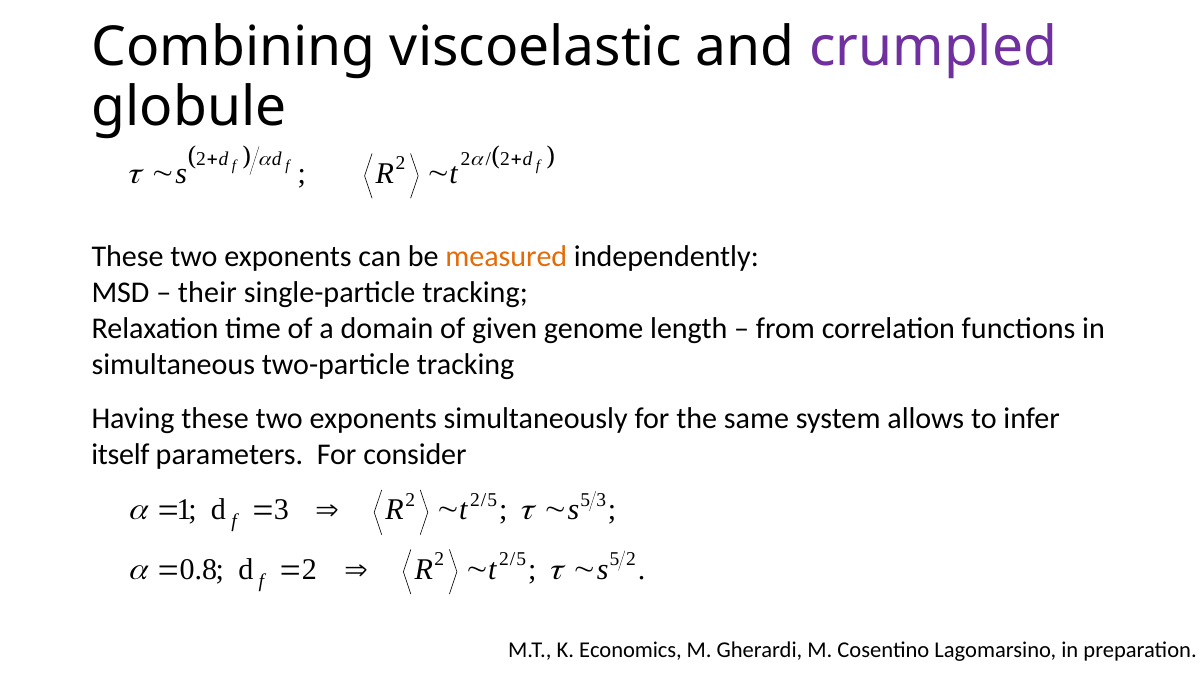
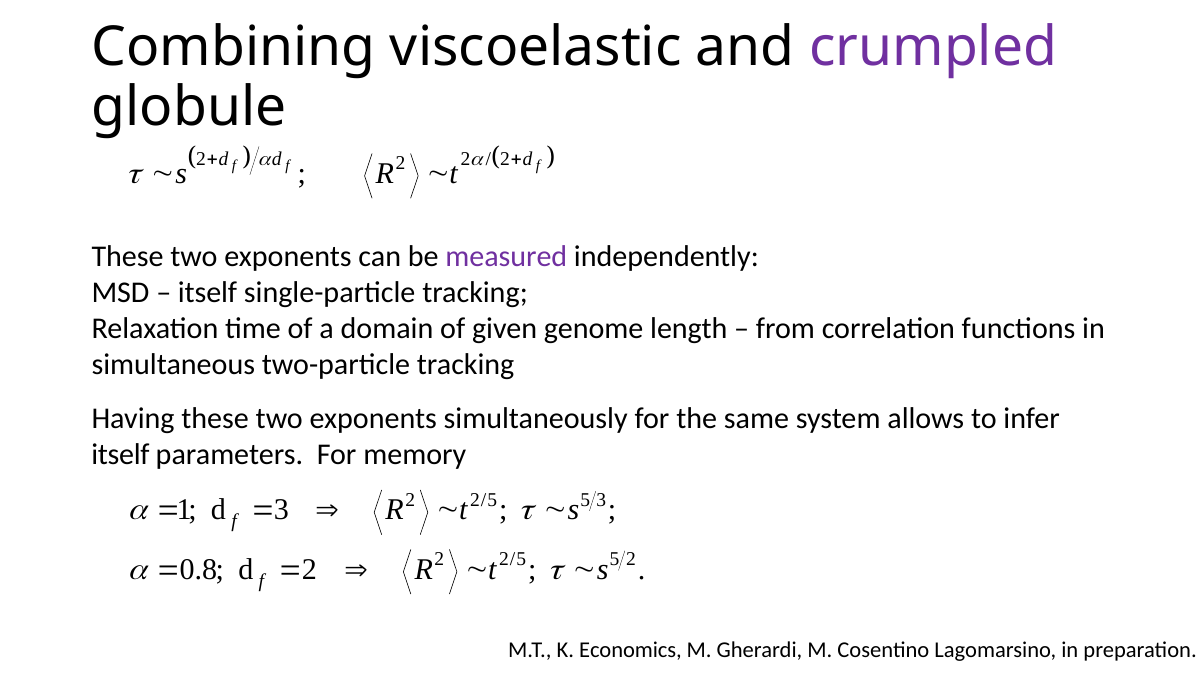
measured colour: orange -> purple
their at (207, 293): their -> itself
consider: consider -> memory
